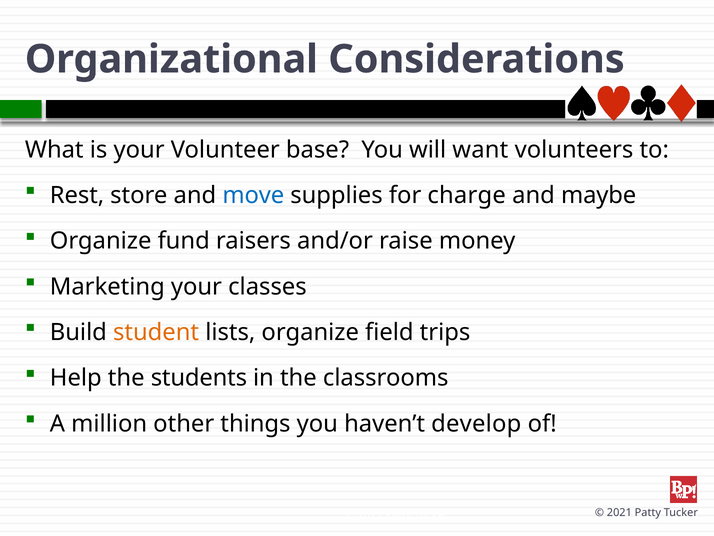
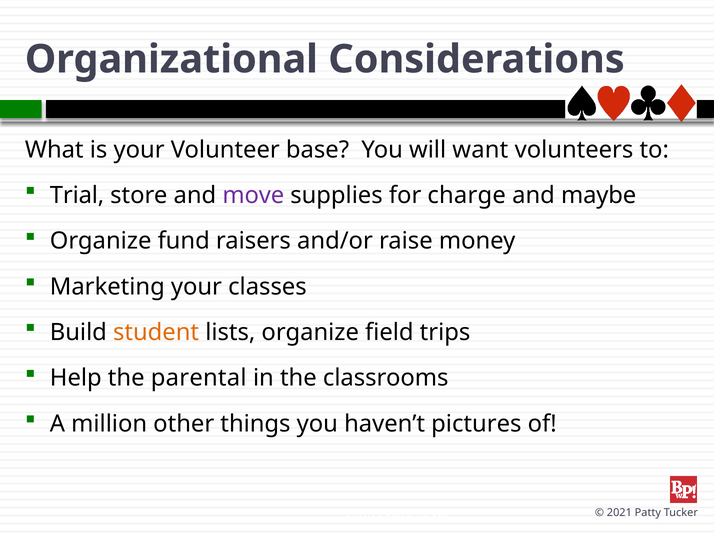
Rest: Rest -> Trial
move colour: blue -> purple
students: students -> parental
develop: develop -> pictures
